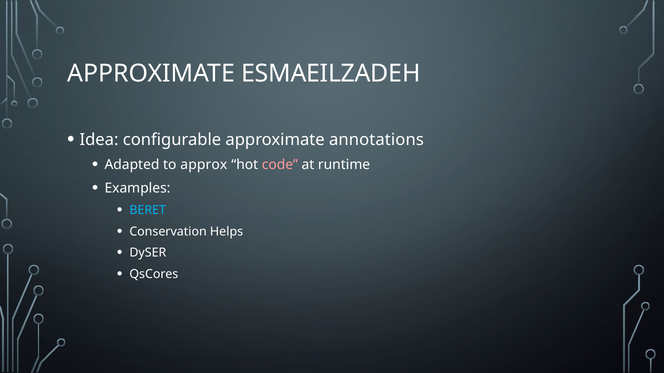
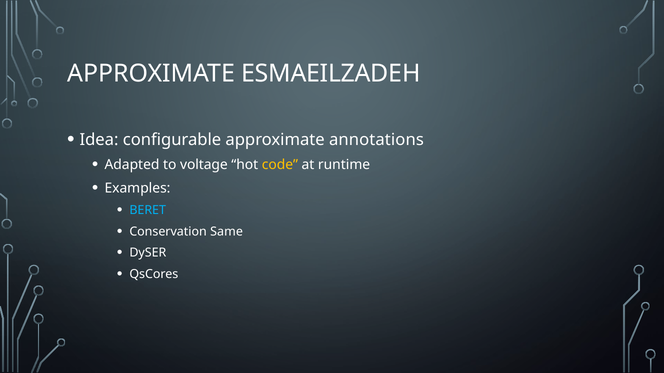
approx: approx -> voltage
code colour: pink -> yellow
Helps: Helps -> Same
